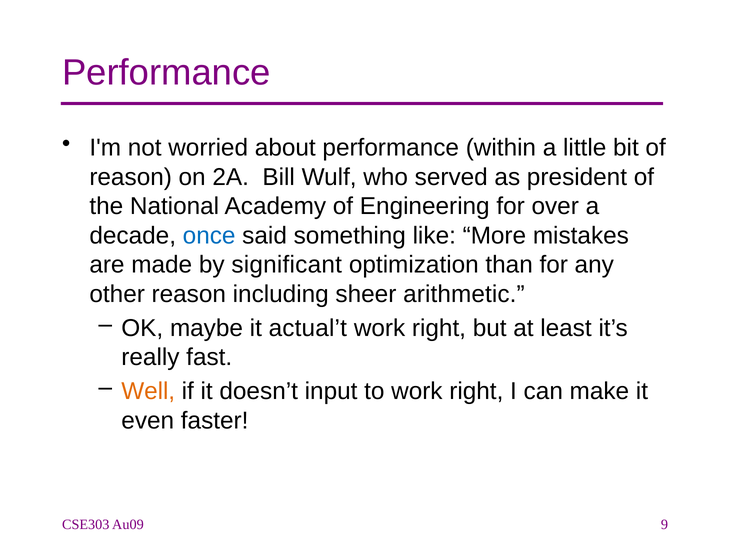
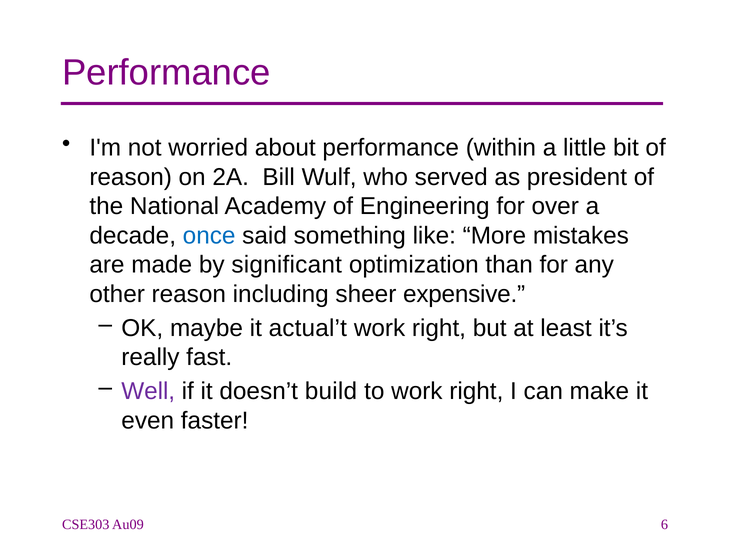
arithmetic: arithmetic -> expensive
Well colour: orange -> purple
input: input -> build
9: 9 -> 6
